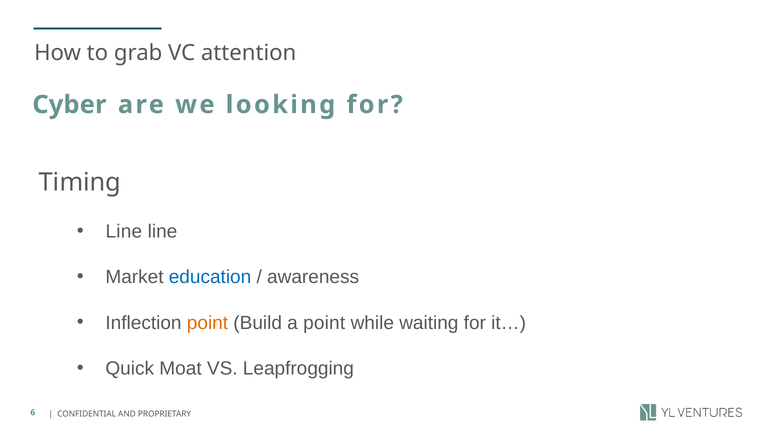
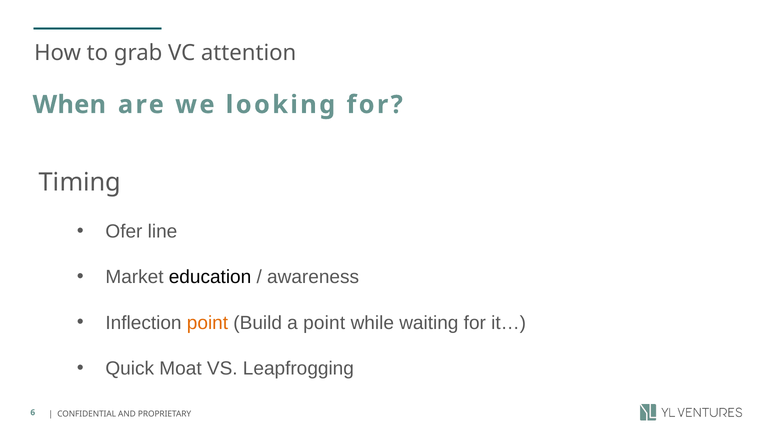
Cyber: Cyber -> When
Line at (124, 231): Line -> Ofer
education colour: blue -> black
